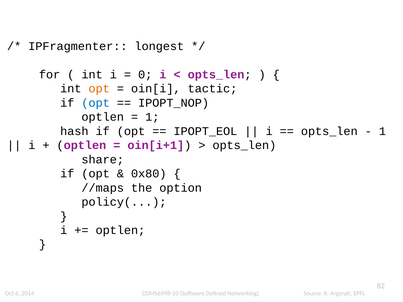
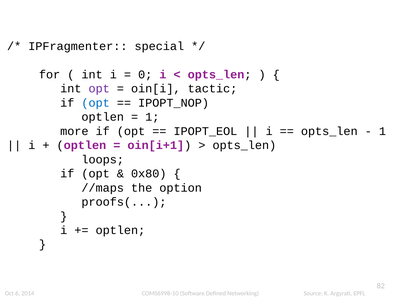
longest: longest -> special
opt at (99, 89) colour: orange -> purple
hash: hash -> more
share: share -> loops
policy(: policy( -> proofs(
